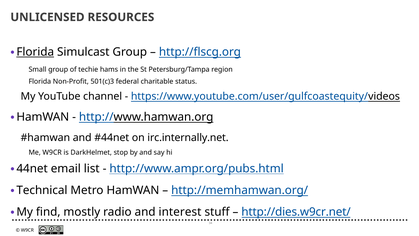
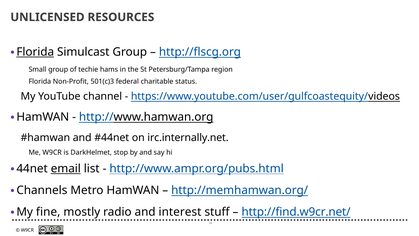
email underline: none -> present
Technical: Technical -> Channels
find: find -> fine
http://dies.w9cr.net/: http://dies.w9cr.net/ -> http://find.w9cr.net/
